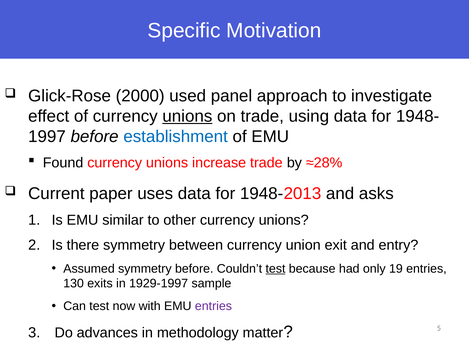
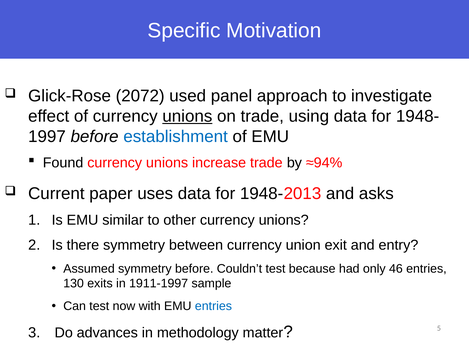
2000: 2000 -> 2072
≈28%: ≈28% -> ≈94%
test at (276, 268) underline: present -> none
19: 19 -> 46
1929-1997: 1929-1997 -> 1911-1997
entries at (213, 306) colour: purple -> blue
